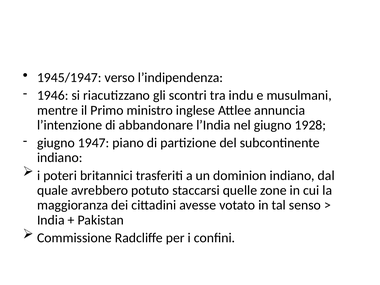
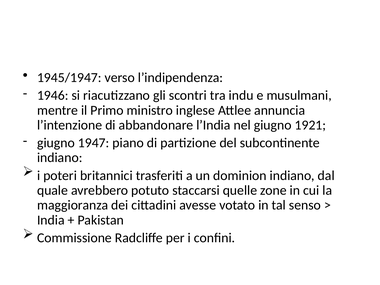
1928: 1928 -> 1921
